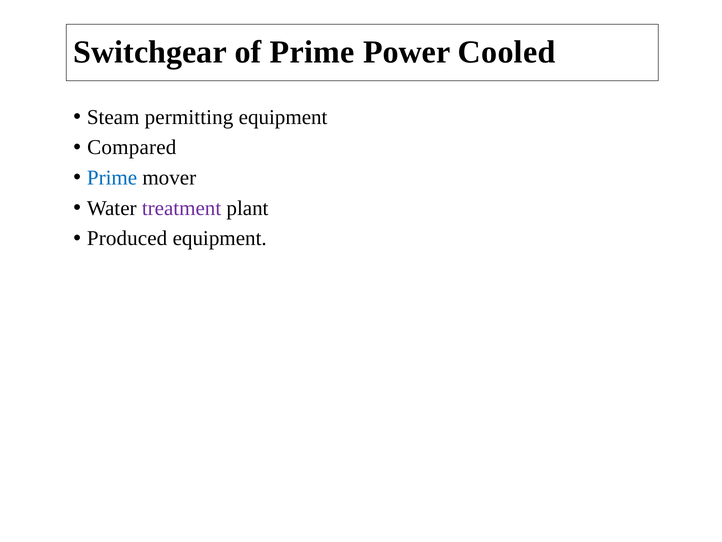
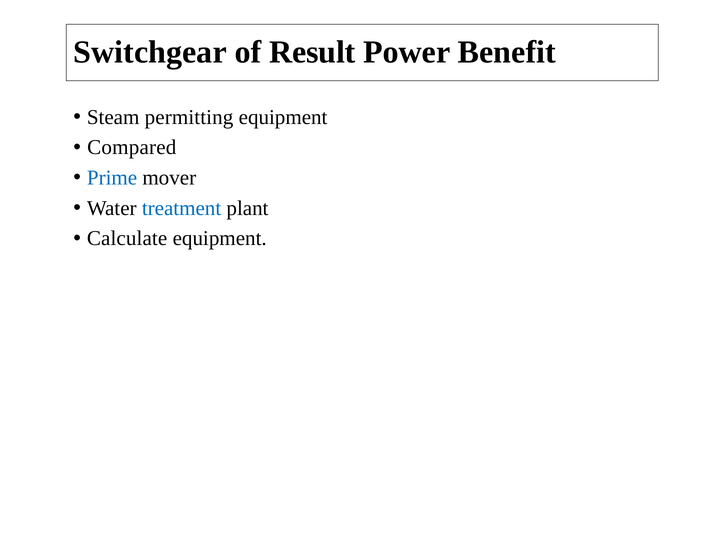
of Prime: Prime -> Result
Cooled: Cooled -> Benefit
treatment colour: purple -> blue
Produced: Produced -> Calculate
